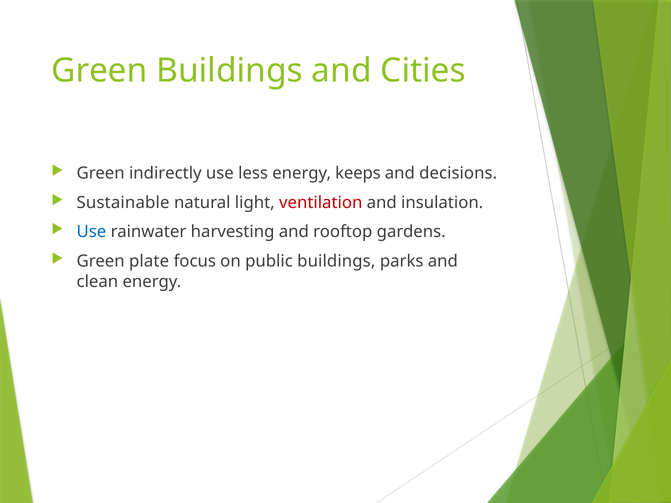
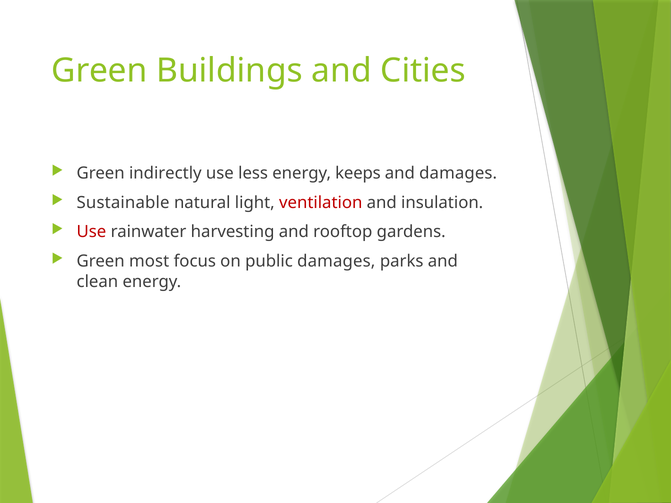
and decisions: decisions -> damages
Use at (91, 232) colour: blue -> red
plate: plate -> most
public buildings: buildings -> damages
